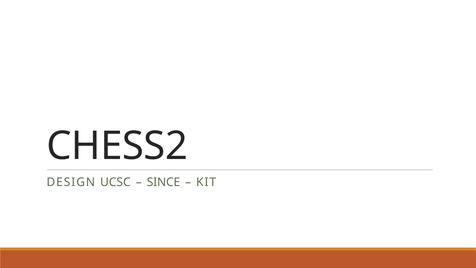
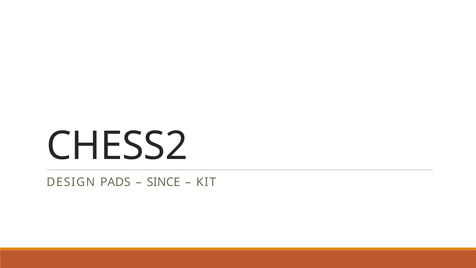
UCSC: UCSC -> PADS
